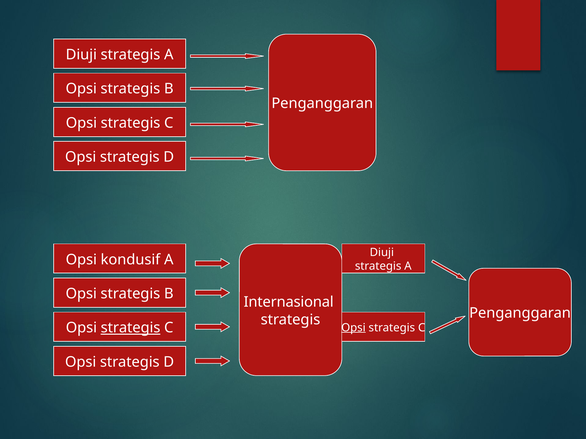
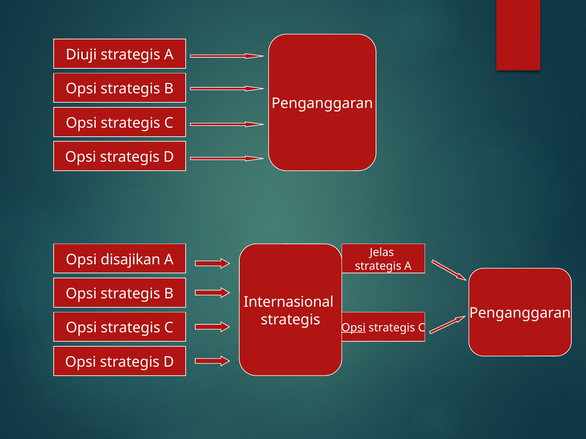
Diuji at (382, 253): Diuji -> Jelas
kondusif: kondusif -> disajikan
strategis at (131, 328) underline: present -> none
